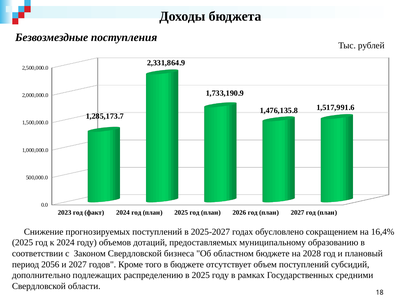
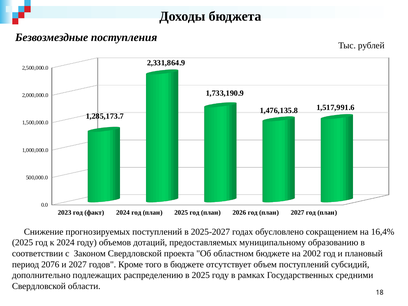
бизнеса: бизнеса -> проекта
2028: 2028 -> 2002
2056: 2056 -> 2076
